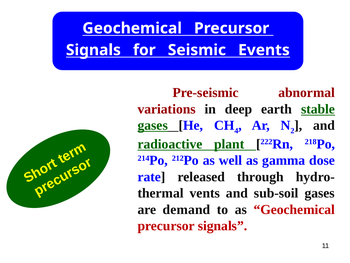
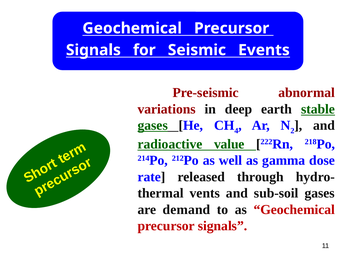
plant: plant -> value
